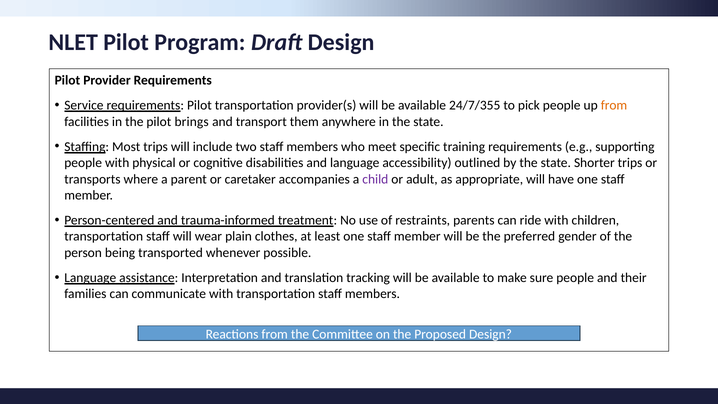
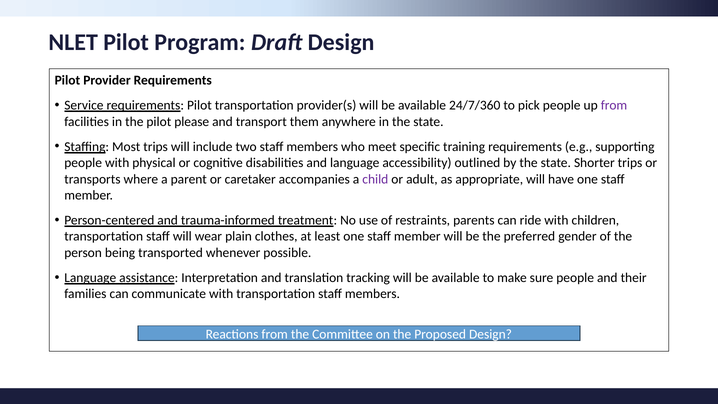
24/7/355: 24/7/355 -> 24/7/360
from at (614, 105) colour: orange -> purple
brings: brings -> please
